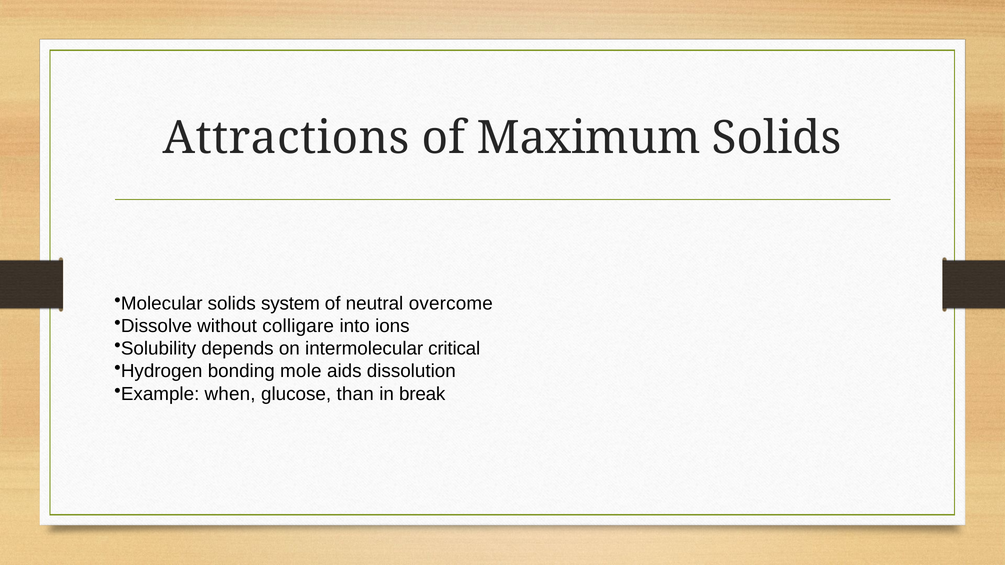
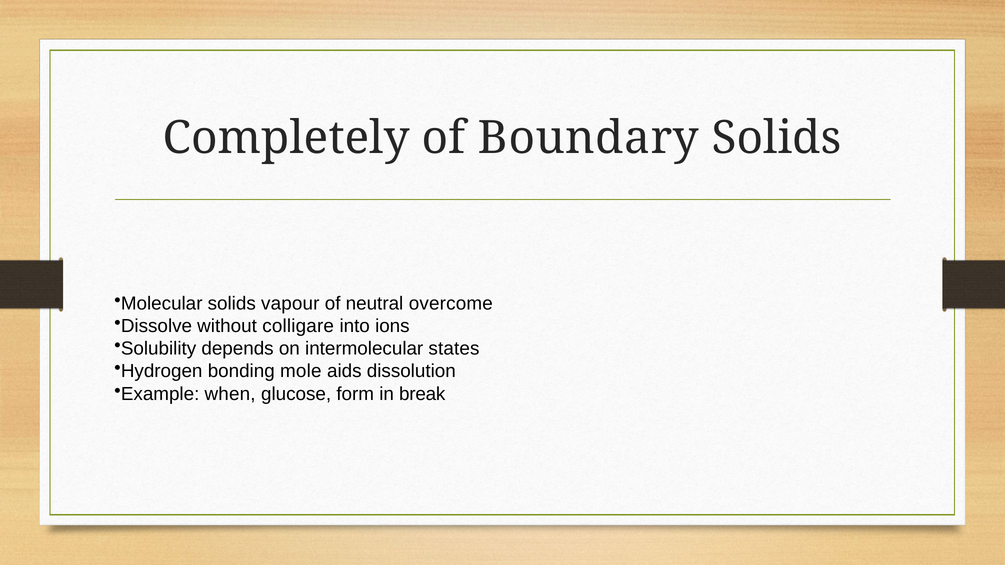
Attractions: Attractions -> Completely
Maximum: Maximum -> Boundary
system: system -> vapour
critical: critical -> states
than: than -> form
